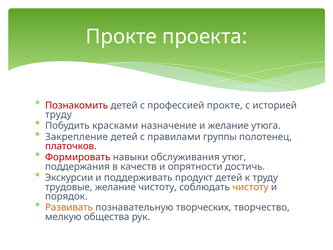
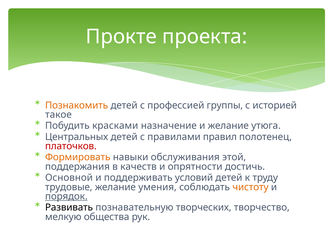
Познакомить colour: red -> orange
профессией прокте: прокте -> группы
труду at (58, 115): труду -> такое
Закрепление: Закрепление -> Центральных
группы: группы -> правил
Формировать colour: red -> orange
утюг: утюг -> этой
Экскурсии: Экскурсии -> Основной
продукт: продукт -> условий
желание чистоту: чистоту -> умения
порядок underline: none -> present
Развивать colour: orange -> black
